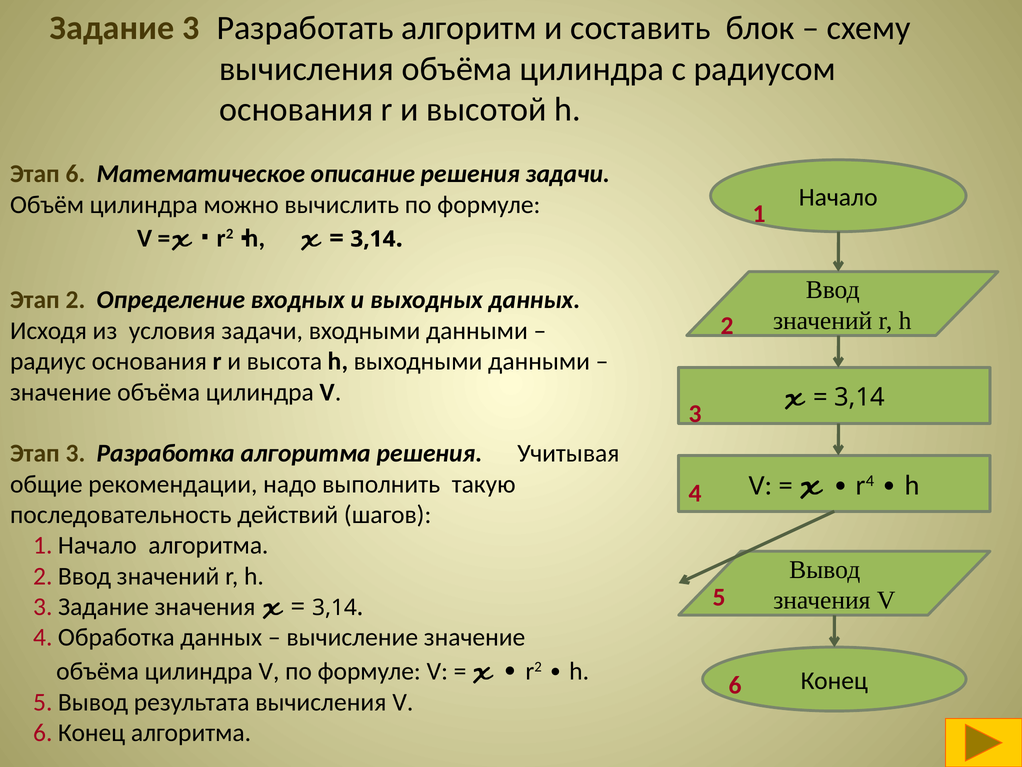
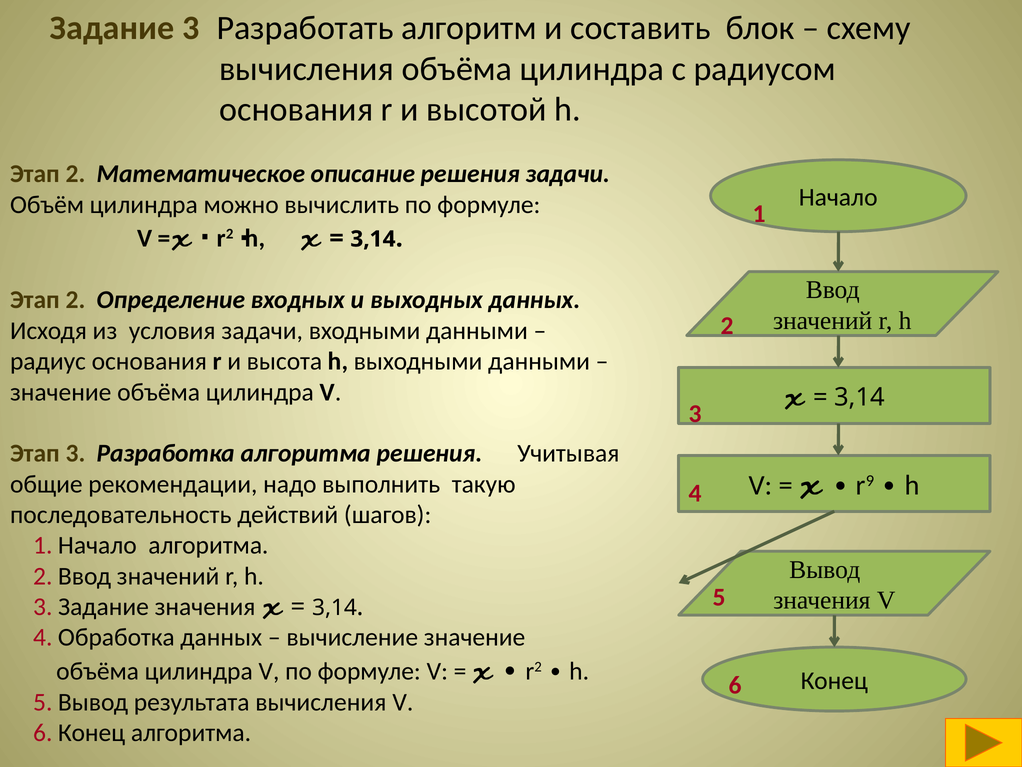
6 at (76, 174): 6 -> 2
4 at (870, 480): 4 -> 9
